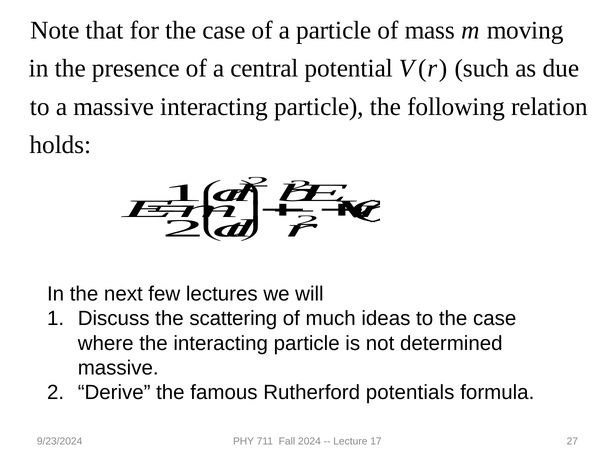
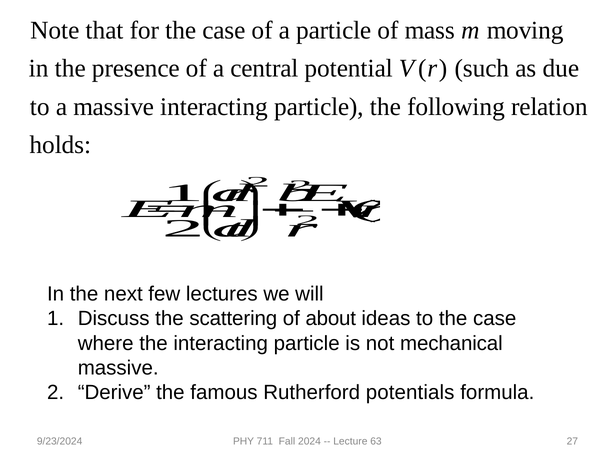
much: much -> about
determined: determined -> mechanical
17: 17 -> 63
